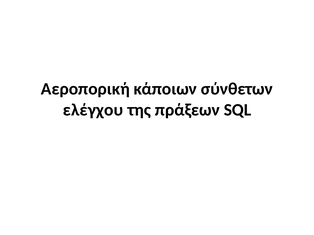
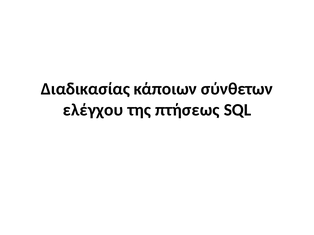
Αεροπορική: Αεροπορική -> Διαδικασίας
πράξεων: πράξεων -> πτήσεως
